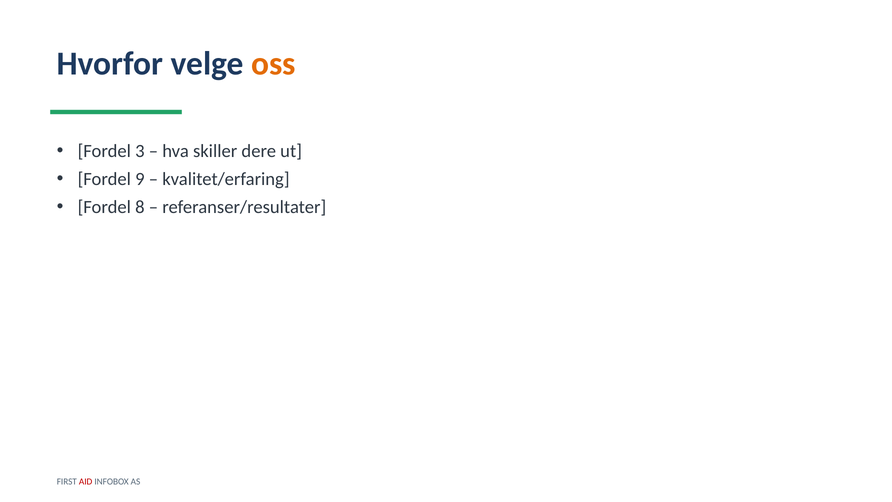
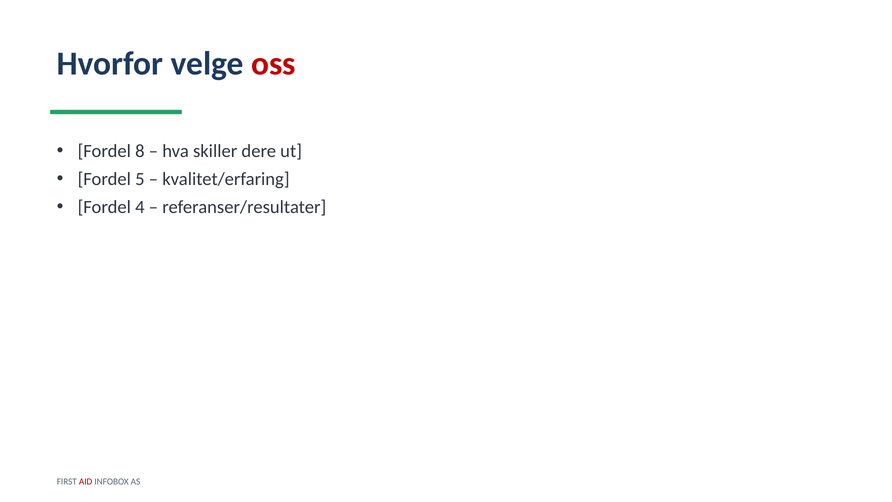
oss colour: orange -> red
3: 3 -> 8
9: 9 -> 5
8: 8 -> 4
